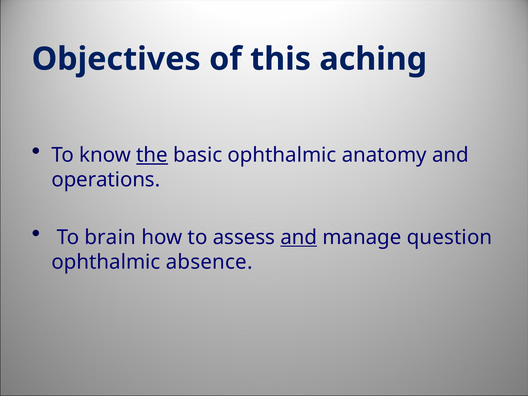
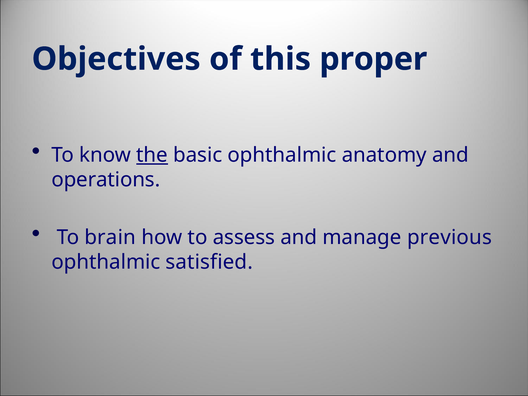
aching: aching -> proper
and at (299, 237) underline: present -> none
question: question -> previous
absence: absence -> satisfied
